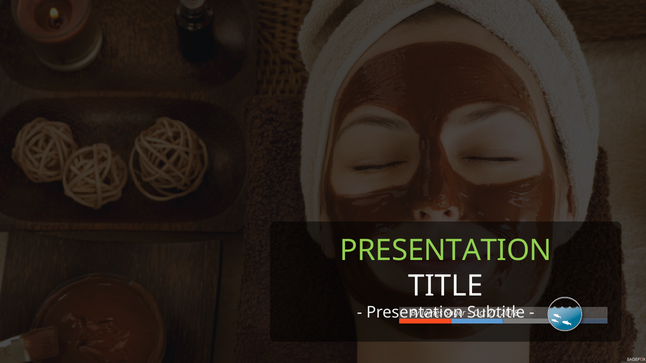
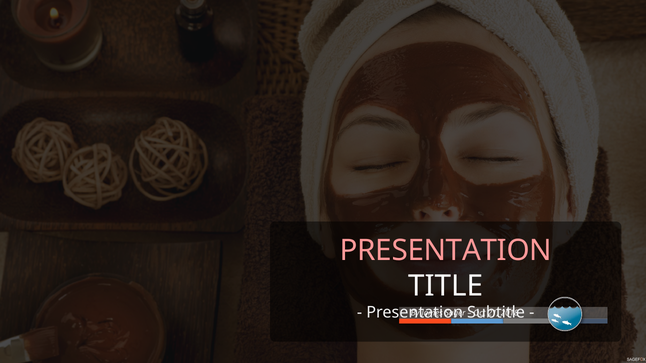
PRESENTATION at (446, 251) colour: light green -> pink
